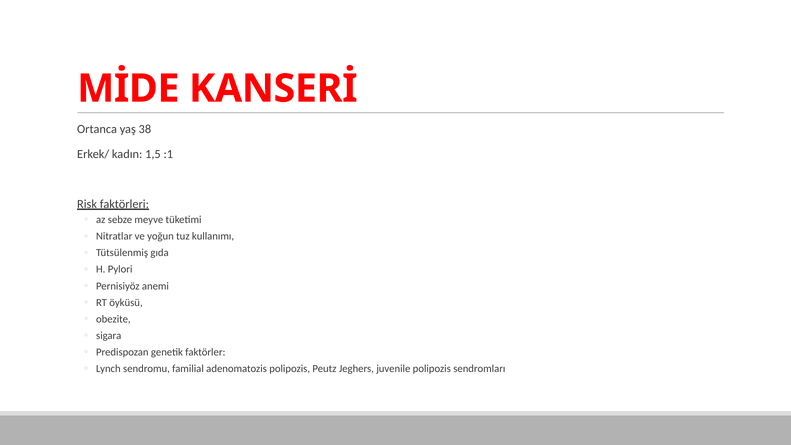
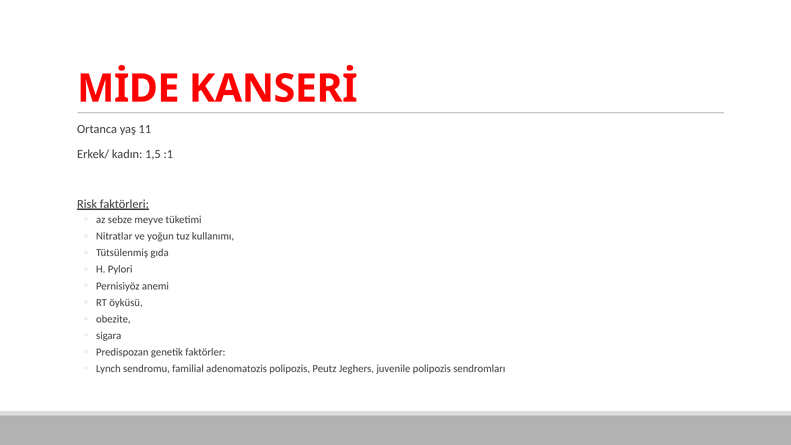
38: 38 -> 11
